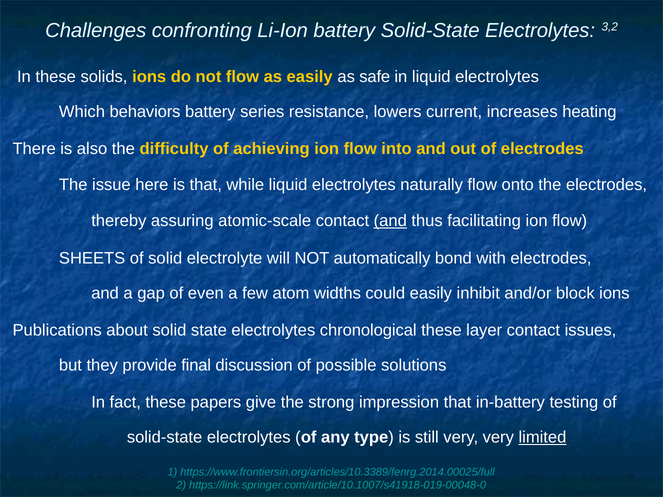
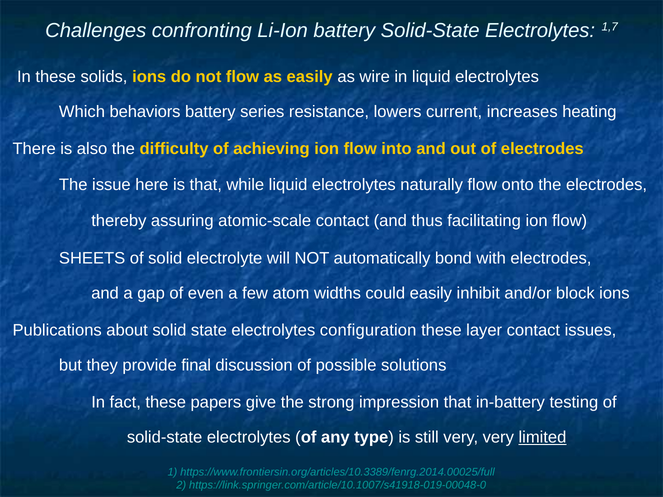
3,2: 3,2 -> 1,7
safe: safe -> wire
and at (390, 221) underline: present -> none
chronological: chronological -> configuration
